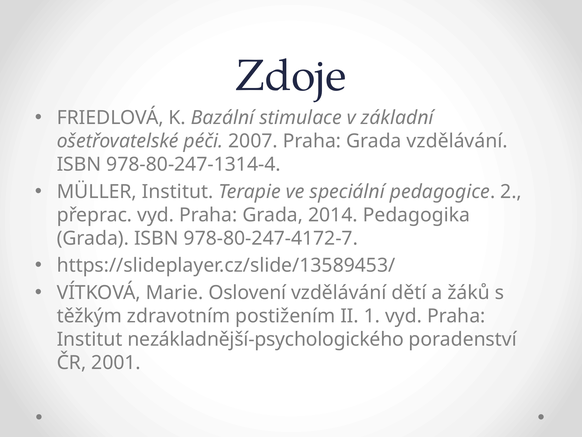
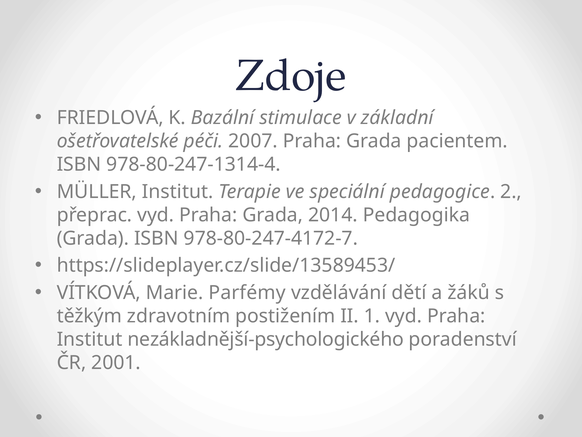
Grada vzdělávání: vzdělávání -> pacientem
Oslovení: Oslovení -> Parfémy
